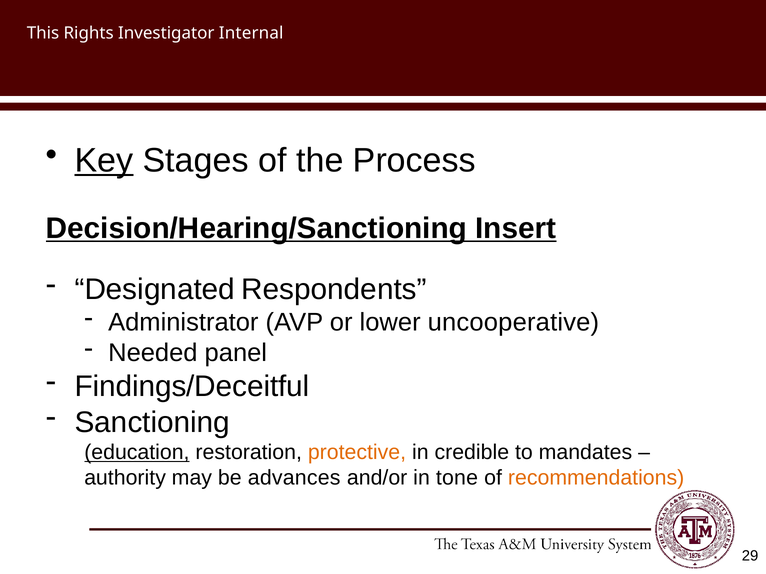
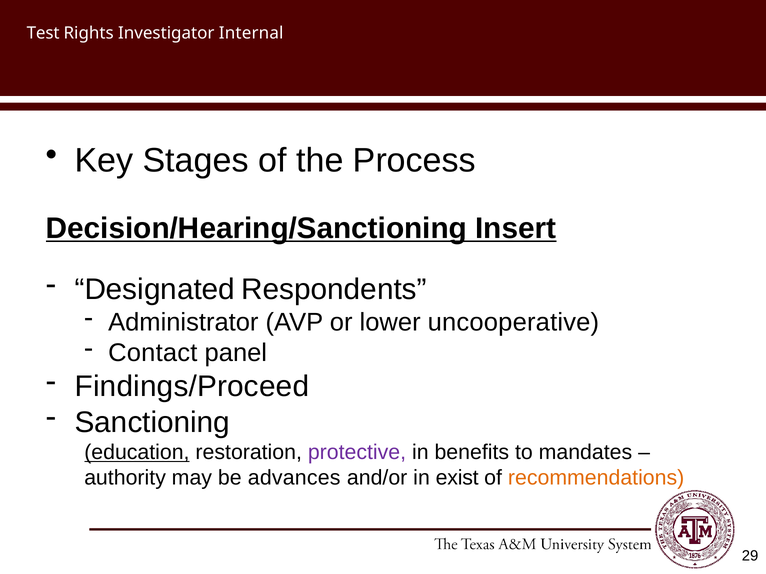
This: This -> Test
Key underline: present -> none
Needed: Needed -> Contact
Findings/Deceitful: Findings/Deceitful -> Findings/Proceed
protective colour: orange -> purple
credible: credible -> benefits
tone: tone -> exist
